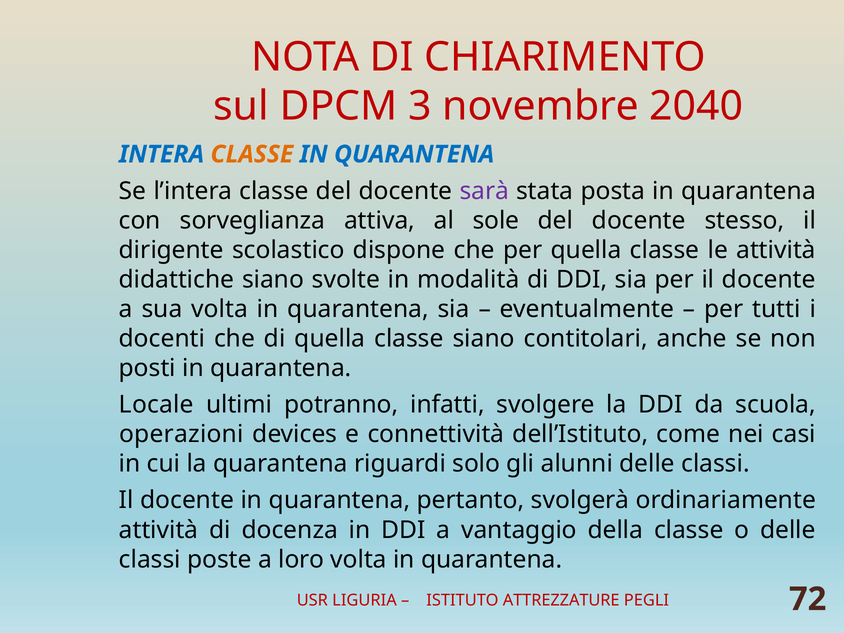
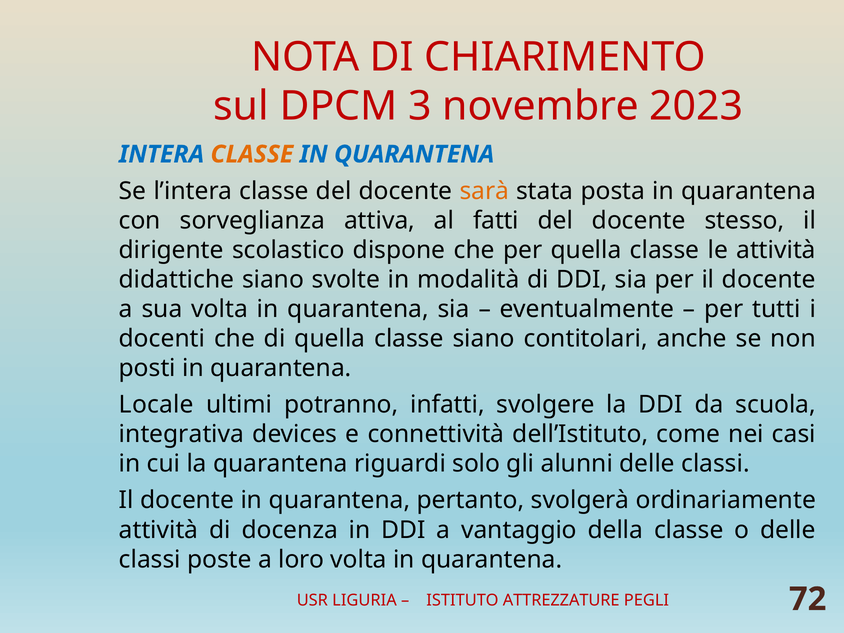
2040: 2040 -> 2023
sarà colour: purple -> orange
sole: sole -> fatti
operazioni: operazioni -> integrativa
